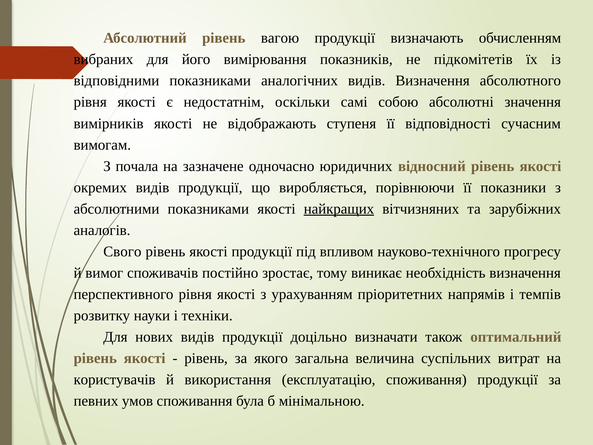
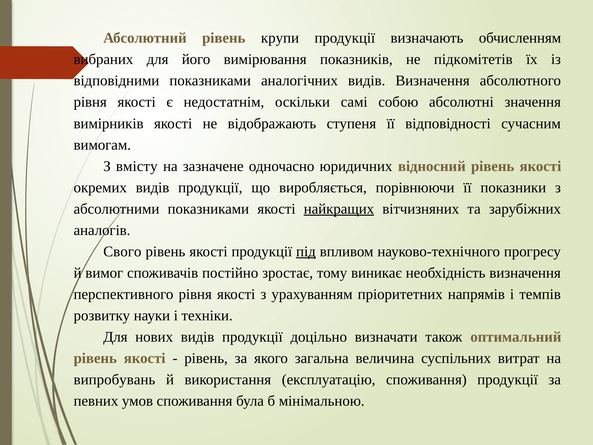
вагою: вагою -> крупи
почала: почала -> вмісту
під underline: none -> present
користувачів: користувачів -> випробувань
